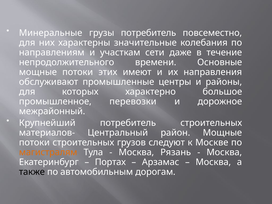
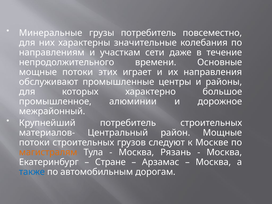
имеют: имеют -> играет
перевозки: перевозки -> алюминии
Портах: Портах -> Стране
также colour: black -> blue
